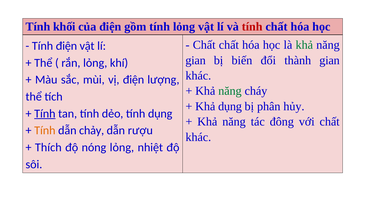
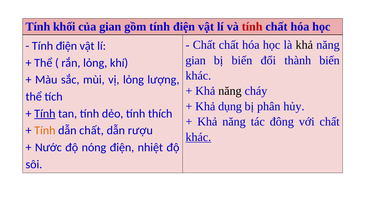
của điện: điện -> gian
gồm tính lỏng: lỏng -> điện
khả at (304, 45) colour: green -> black
thành gian: gian -> biến
vị điện: điện -> lỏng
năng at (230, 91) colour: green -> black
tính dụng: dụng -> thích
dẫn chảy: chảy -> chất
khác at (198, 137) underline: none -> present
Thích: Thích -> Nước
nóng lỏng: lỏng -> điện
